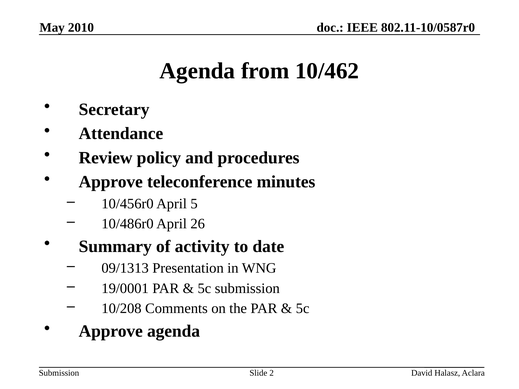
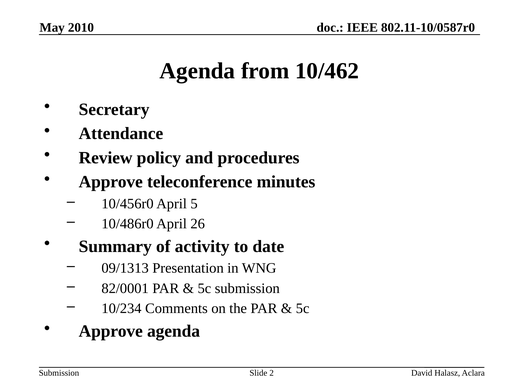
19/0001: 19/0001 -> 82/0001
10/208: 10/208 -> 10/234
